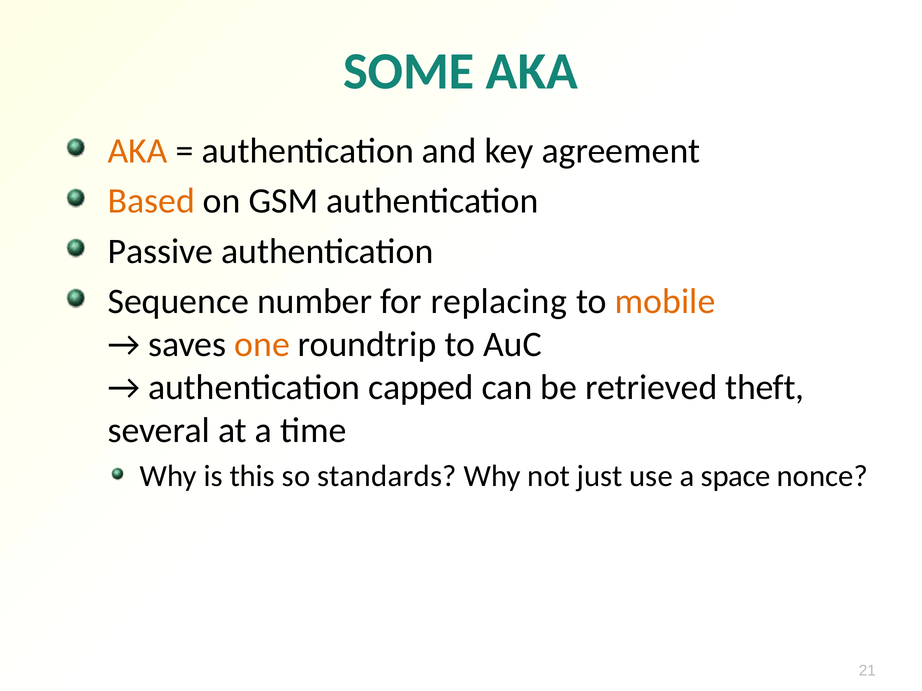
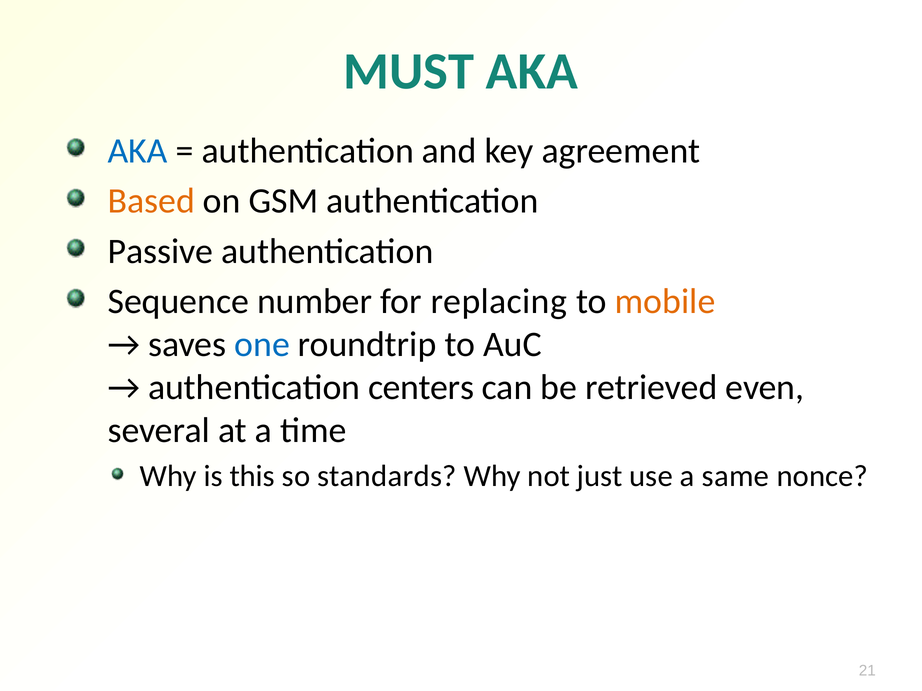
SOME: SOME -> MUST
AKA at (138, 151) colour: orange -> blue
one colour: orange -> blue
capped: capped -> centers
theft: theft -> even
space: space -> same
